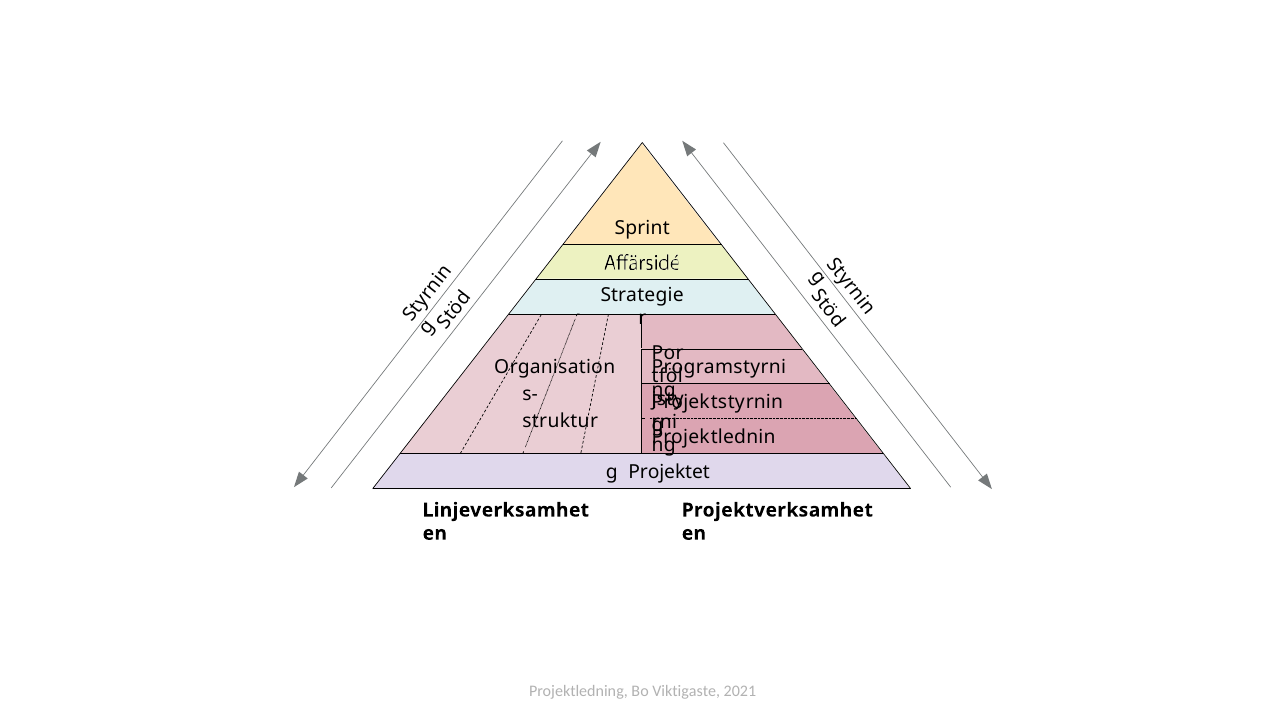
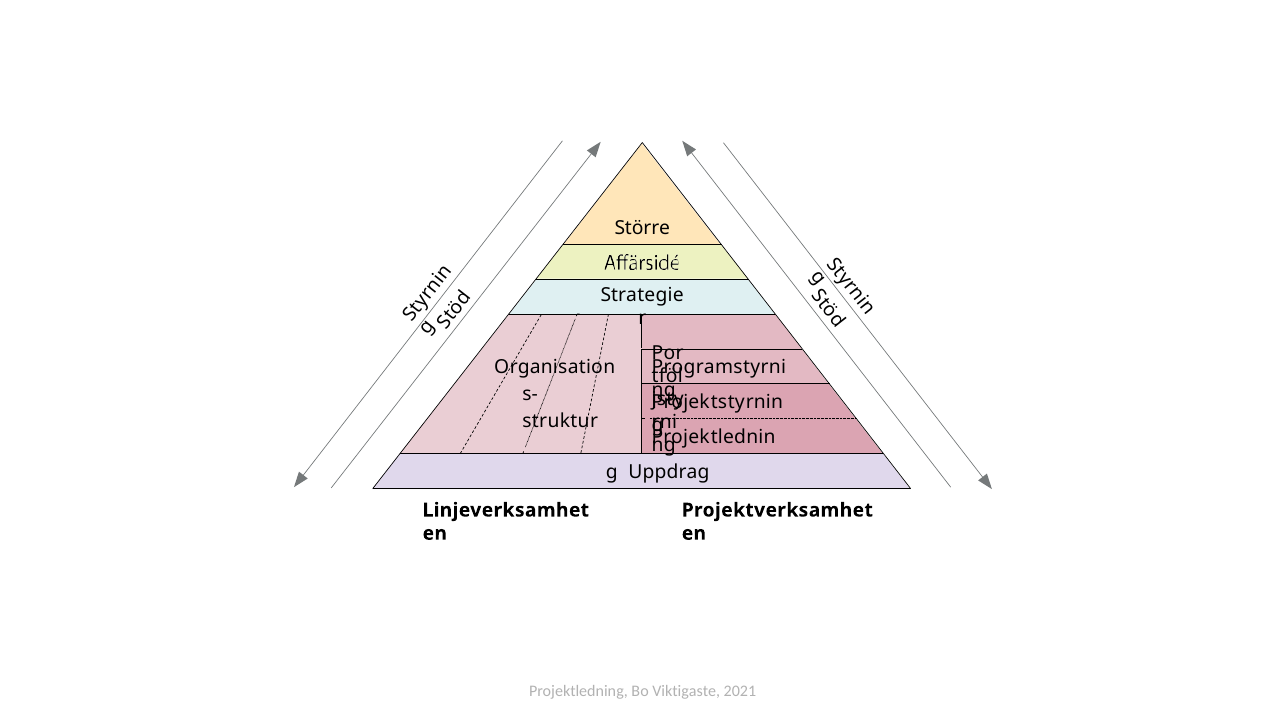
Sprint: Sprint -> Större
Projektet: Projektet -> Uppdrag
